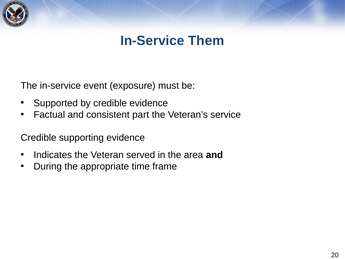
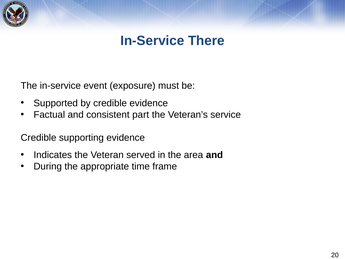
Them: Them -> There
